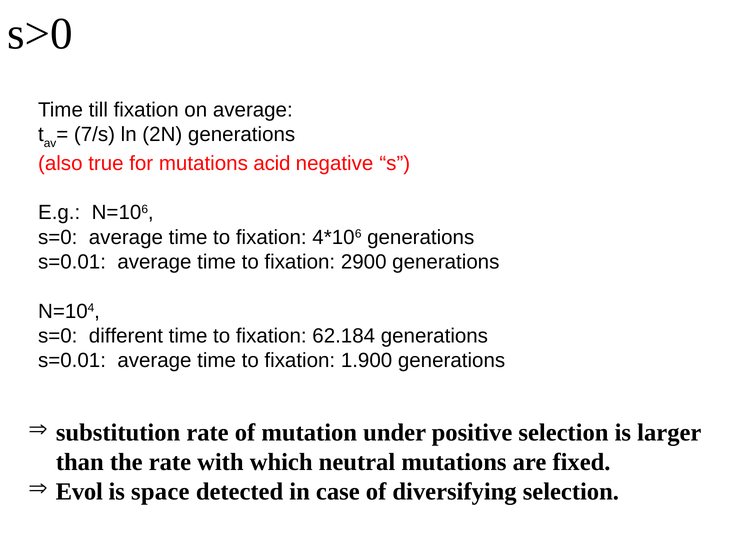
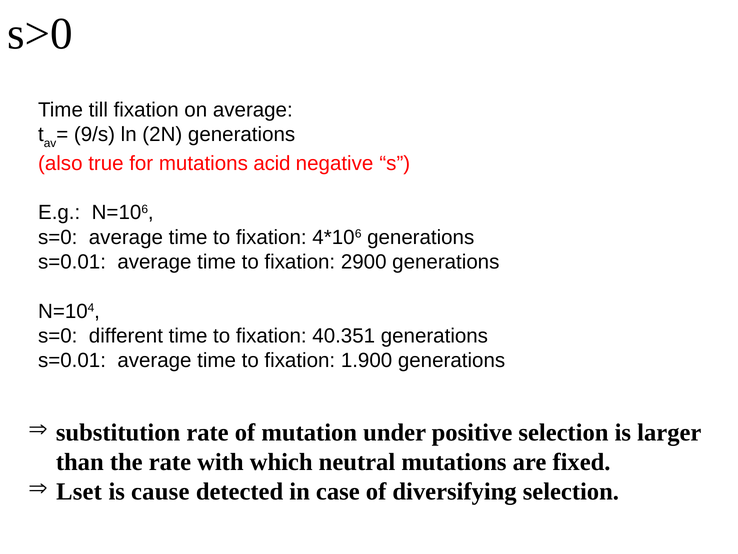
7/s: 7/s -> 9/s
62.184: 62.184 -> 40.351
Evol: Evol -> Lset
space: space -> cause
